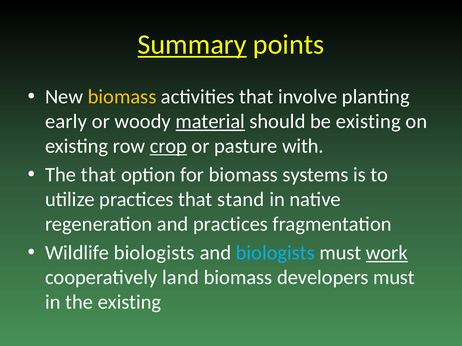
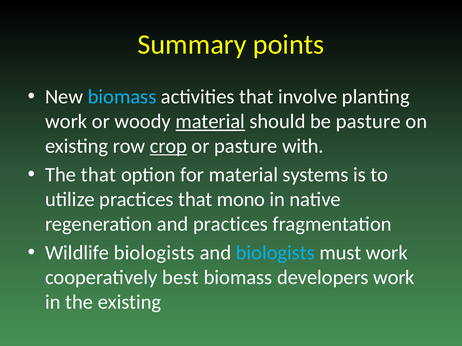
Summary underline: present -> none
biomass at (122, 97) colour: yellow -> light blue
early at (66, 122): early -> work
be existing: existing -> pasture
for biomass: biomass -> material
stand: stand -> mono
work at (387, 253) underline: present -> none
land: land -> best
developers must: must -> work
